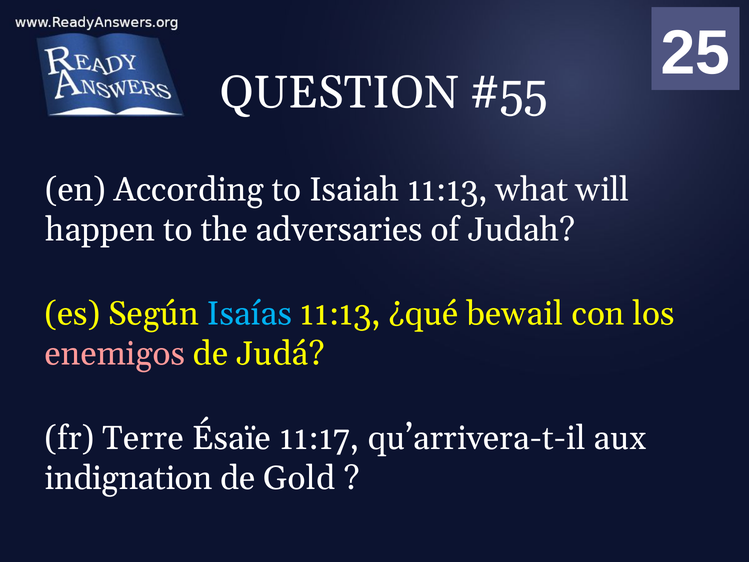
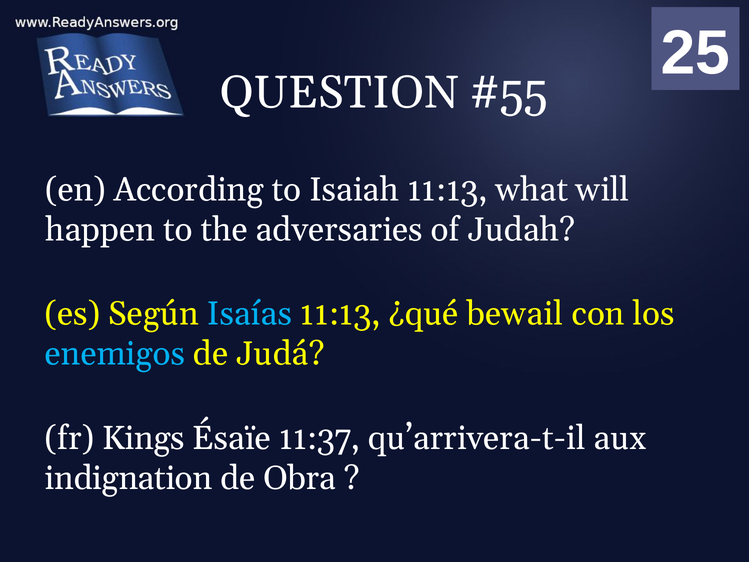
enemigos colour: pink -> light blue
Terre: Terre -> Kings
11:17: 11:17 -> 11:37
Gold: Gold -> Obra
